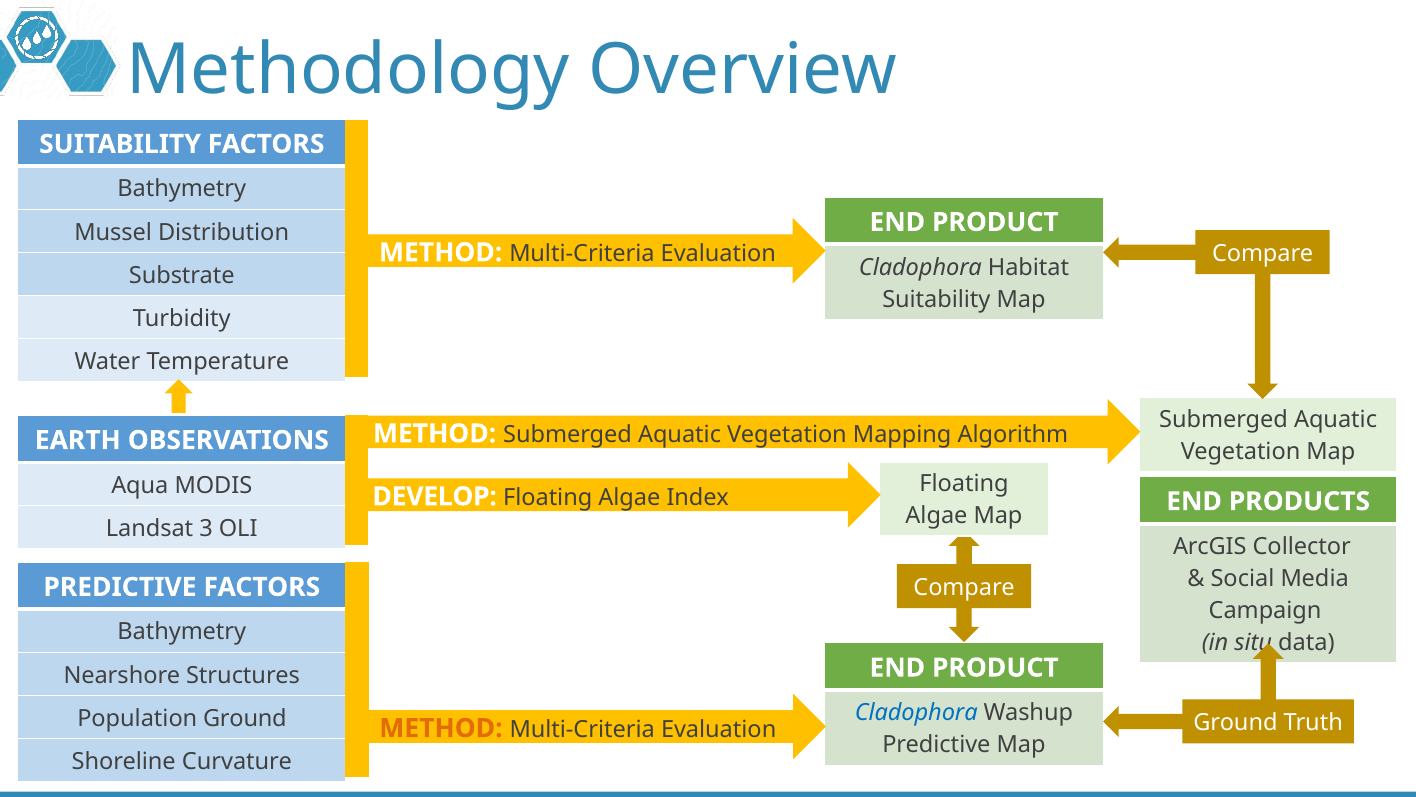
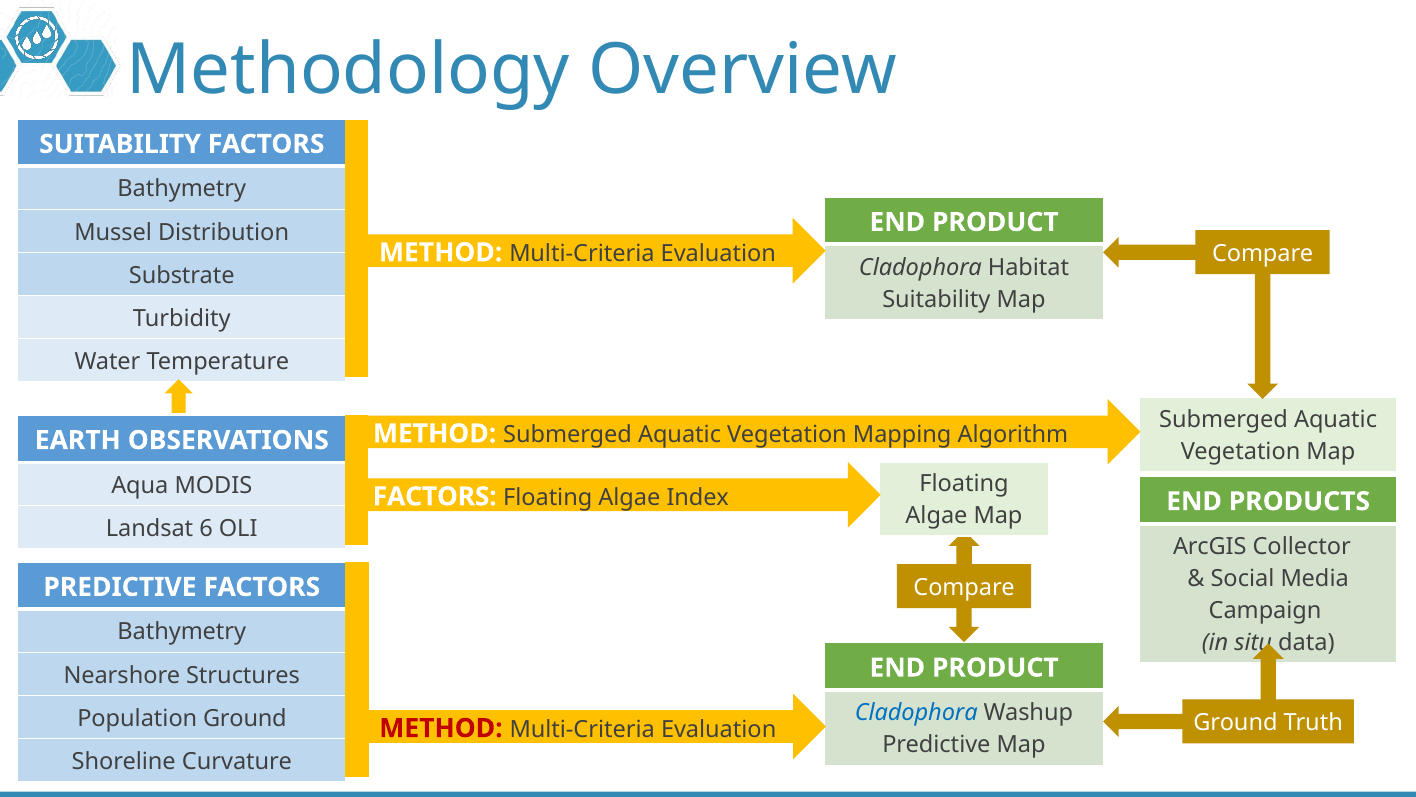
DEVELOP at (435, 496): DEVELOP -> FACTORS
3: 3 -> 6
METHOD at (441, 728) colour: orange -> red
